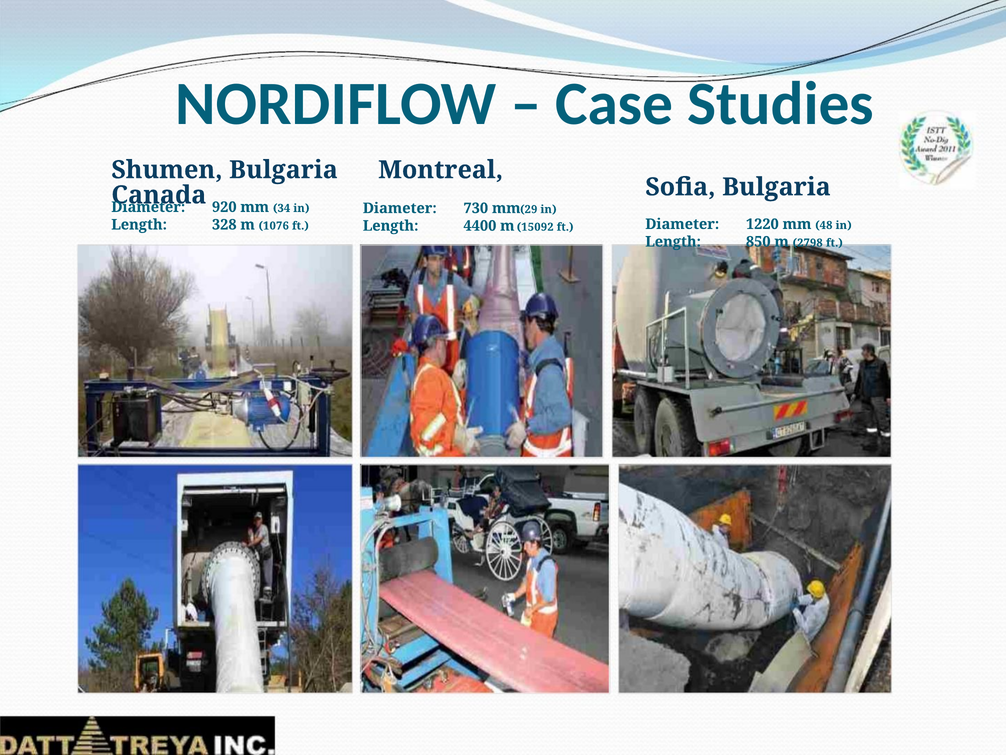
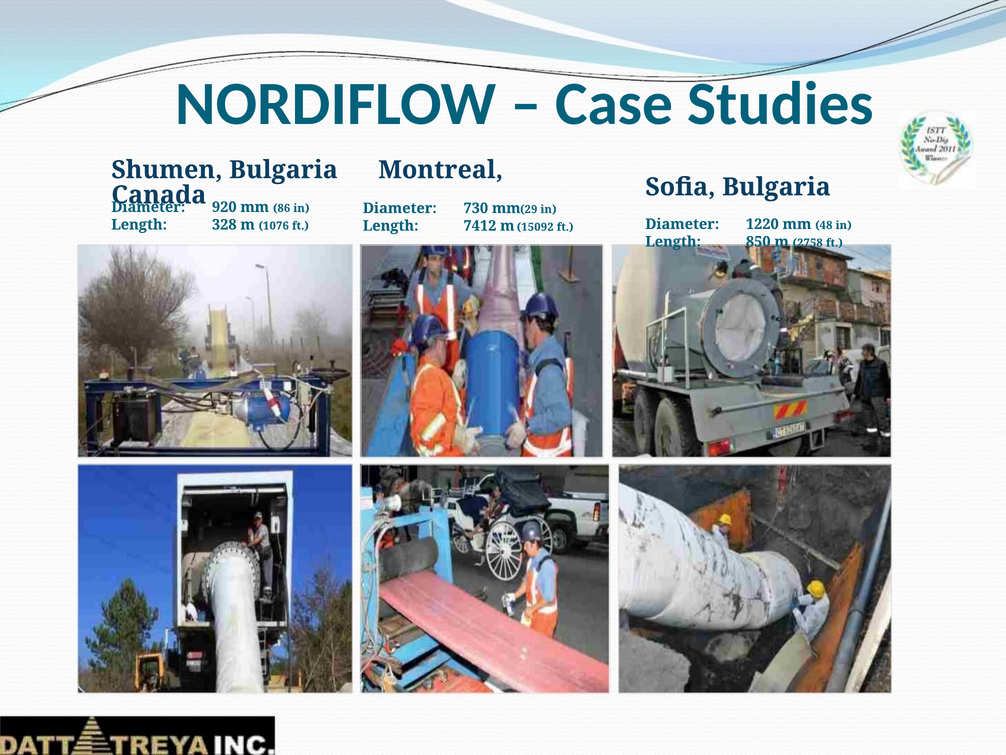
34: 34 -> 86
4400: 4400 -> 7412
2798: 2798 -> 2758
